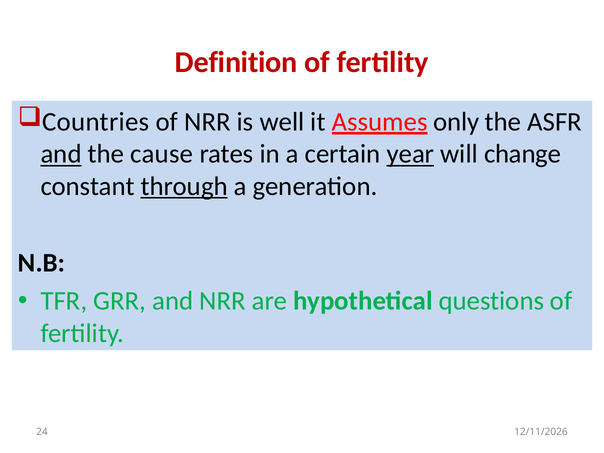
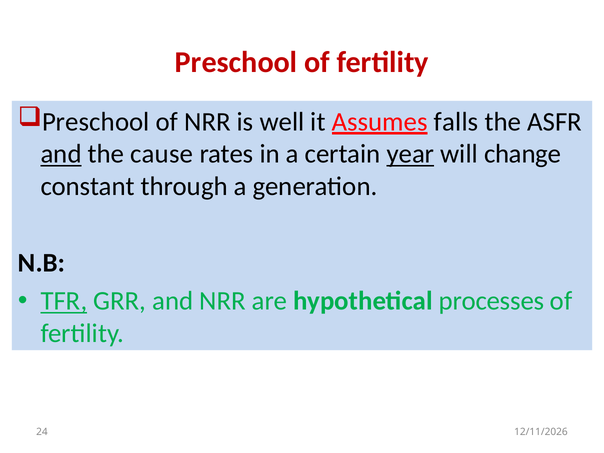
Definition at (236, 62): Definition -> Preschool
Countries at (96, 122): Countries -> Preschool
only: only -> falls
through underline: present -> none
TFR underline: none -> present
questions: questions -> processes
